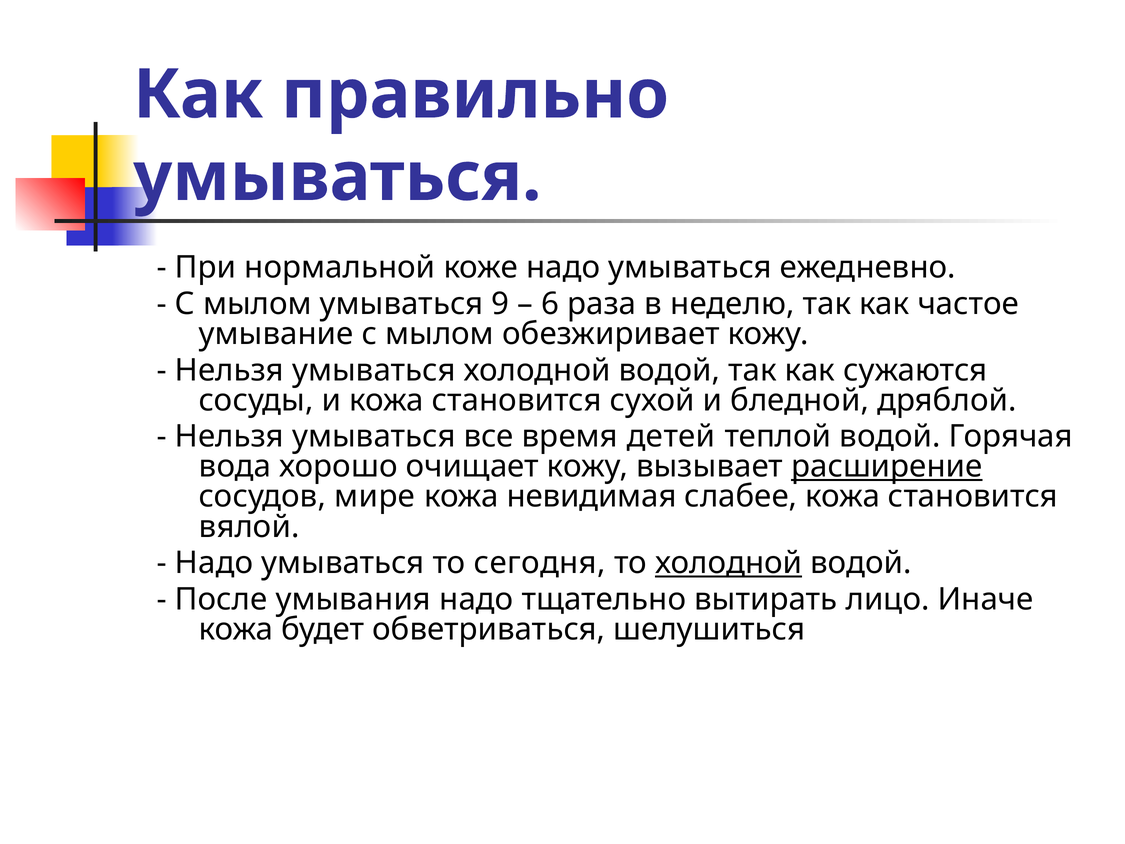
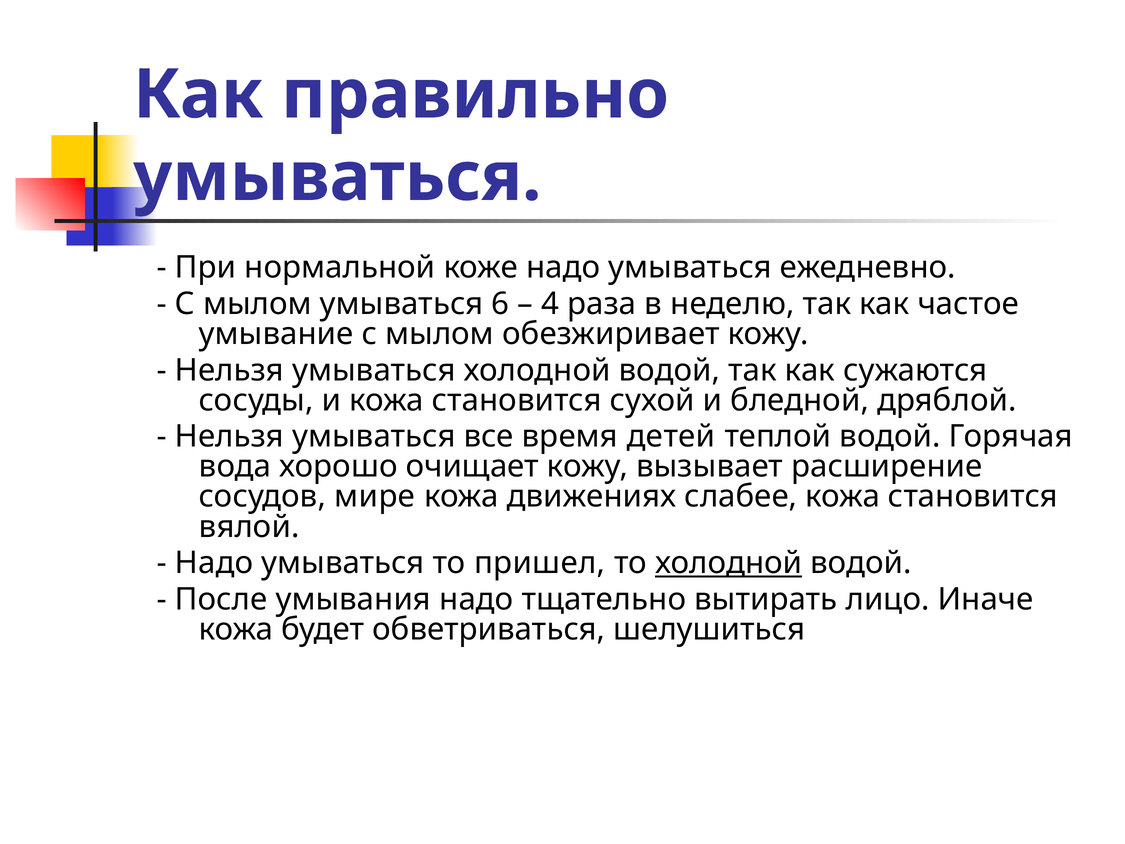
9: 9 -> 6
6: 6 -> 4
расширение underline: present -> none
невидимая: невидимая -> движениях
сегодня: сегодня -> пришел
